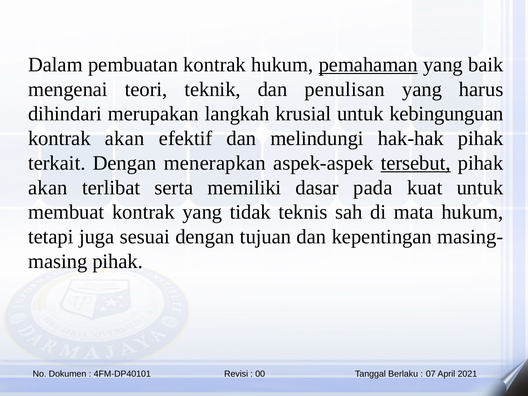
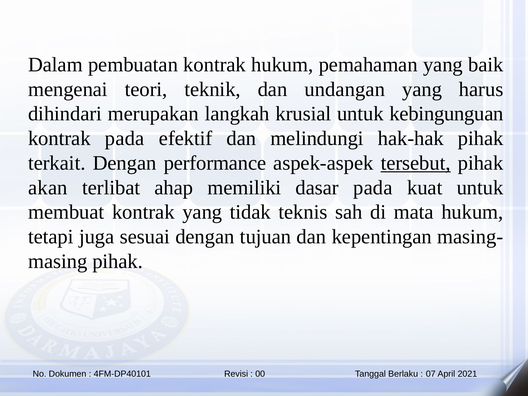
pemahaman underline: present -> none
penulisan: penulisan -> undangan
kontrak akan: akan -> pada
menerapkan: menerapkan -> performance
serta: serta -> ahap
